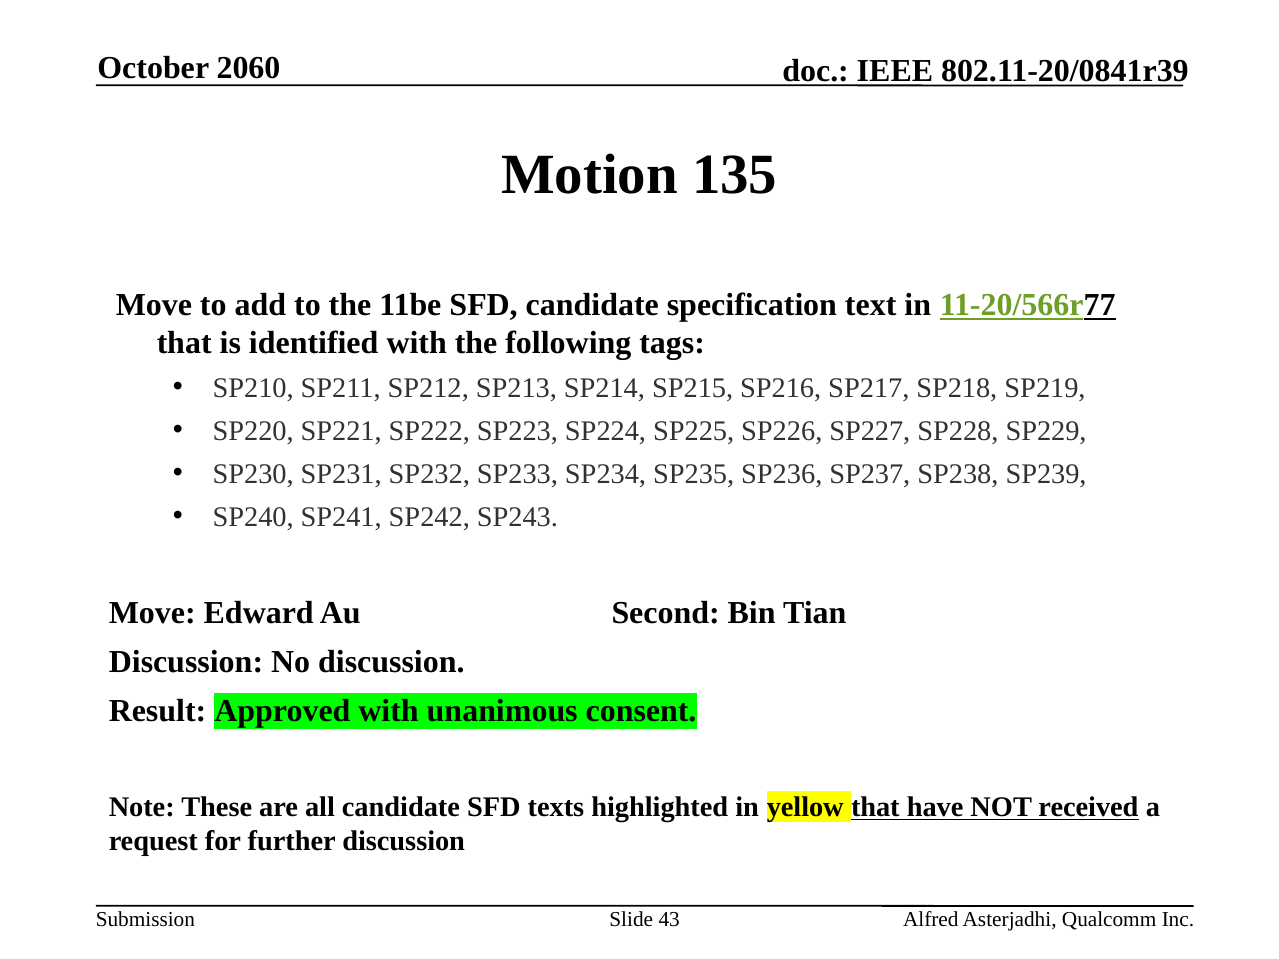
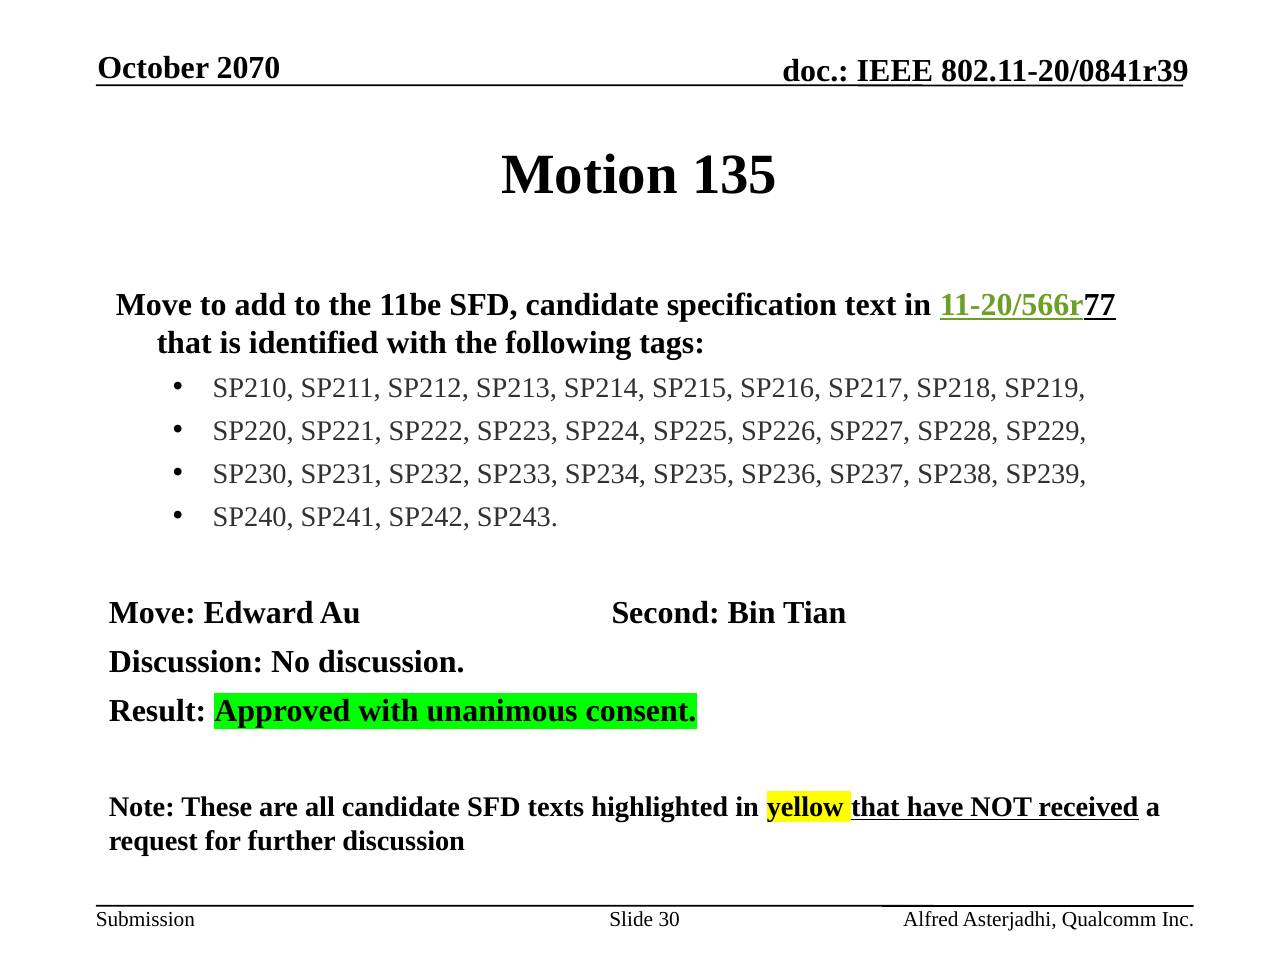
2060: 2060 -> 2070
43: 43 -> 30
